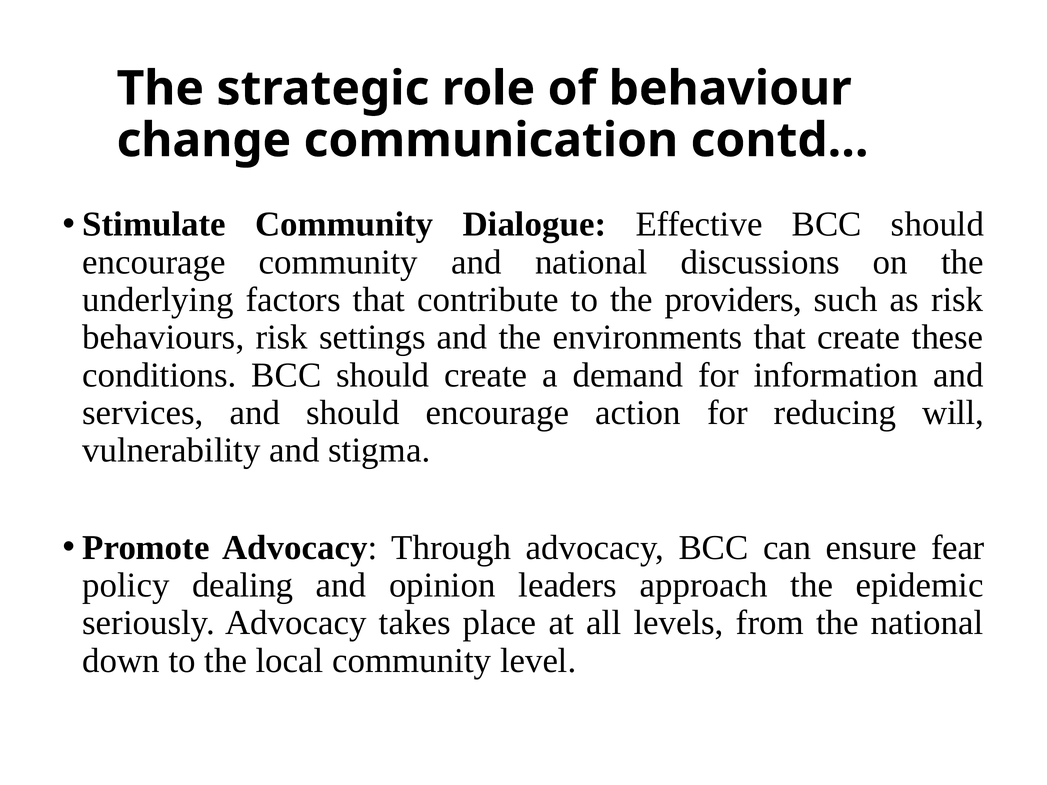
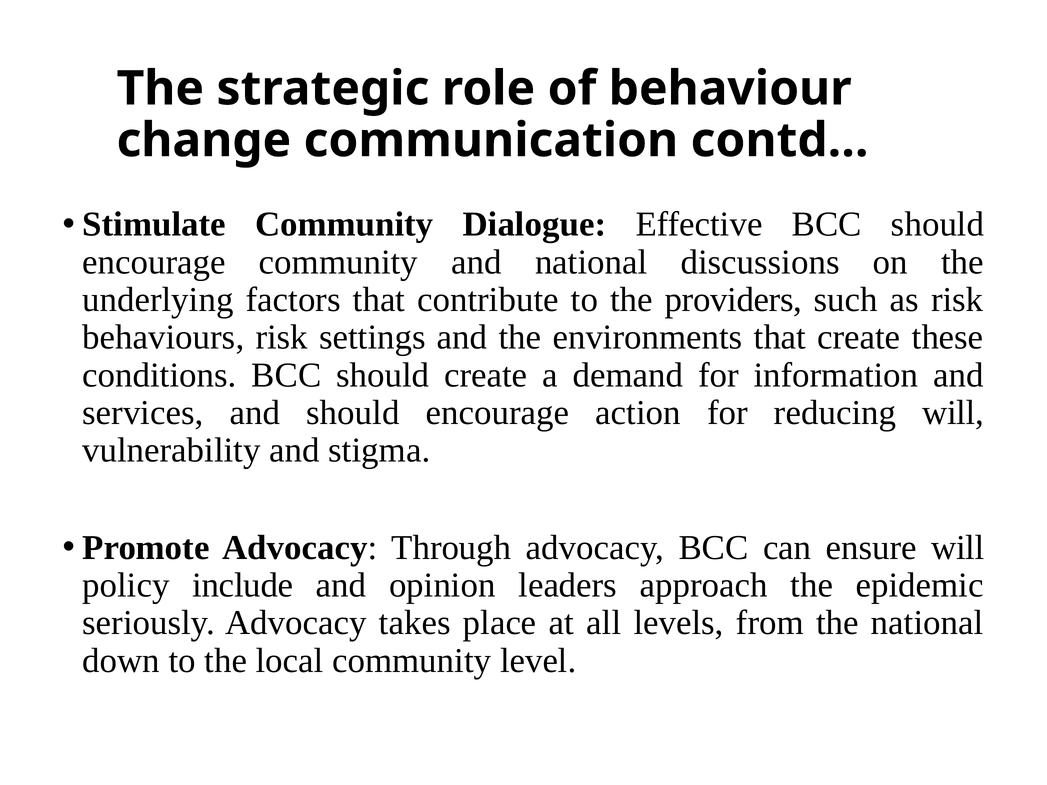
ensure fear: fear -> will
dealing: dealing -> include
